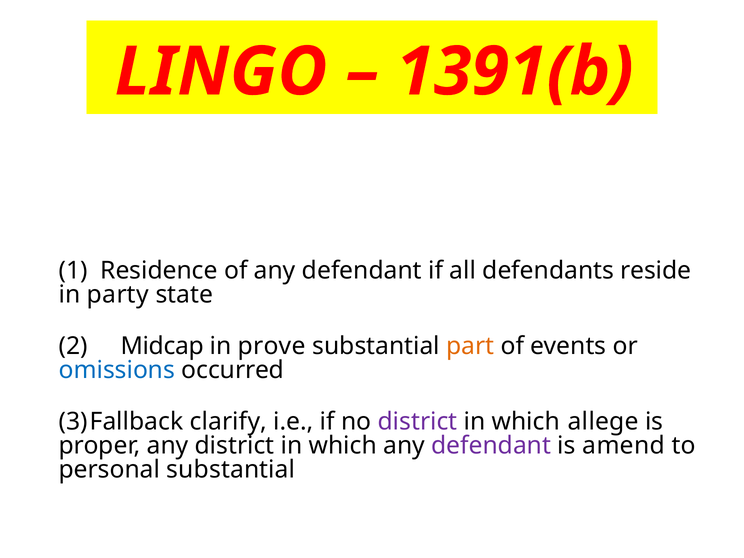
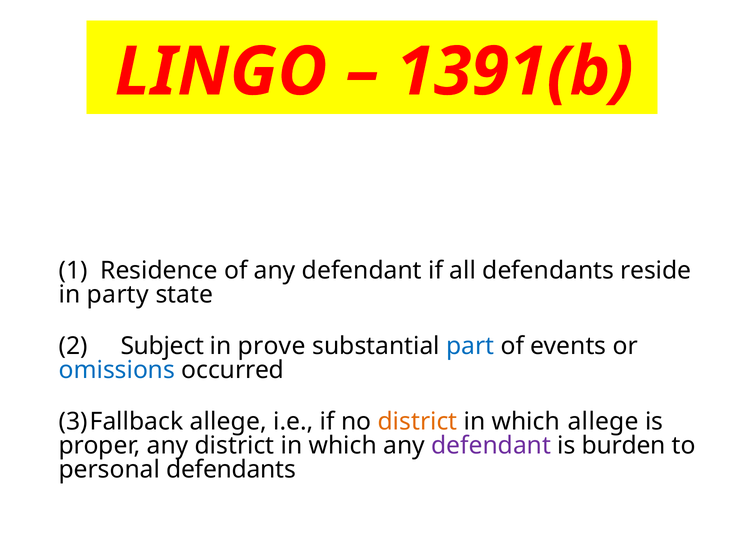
Midcap: Midcap -> Subject
part colour: orange -> blue
clarify at (228, 422): clarify -> allege
district at (418, 422) colour: purple -> orange
amend: amend -> burden
personal substantial: substantial -> defendants
